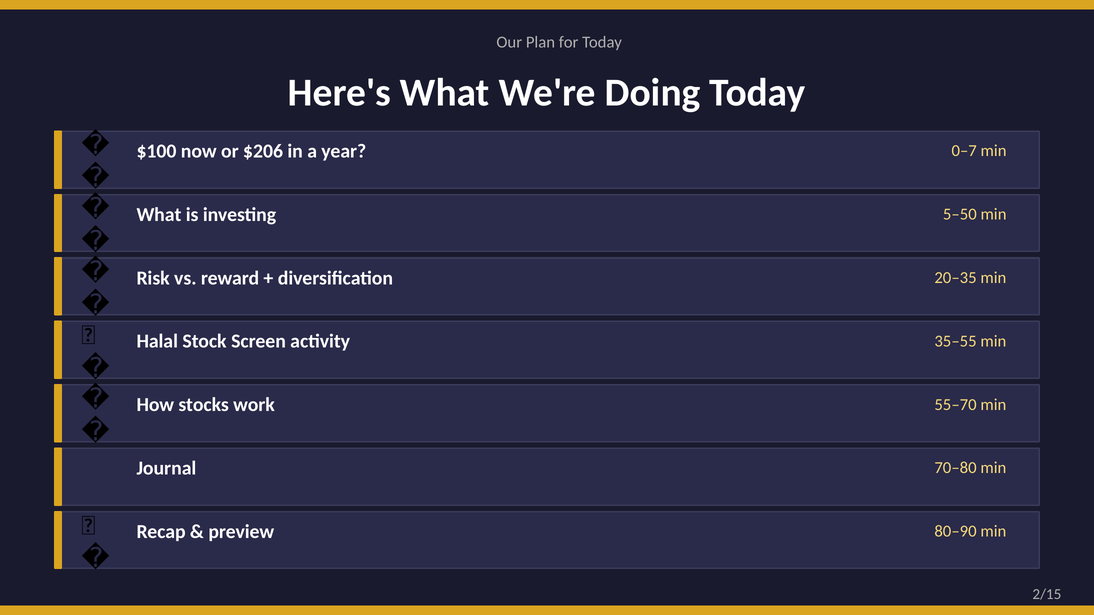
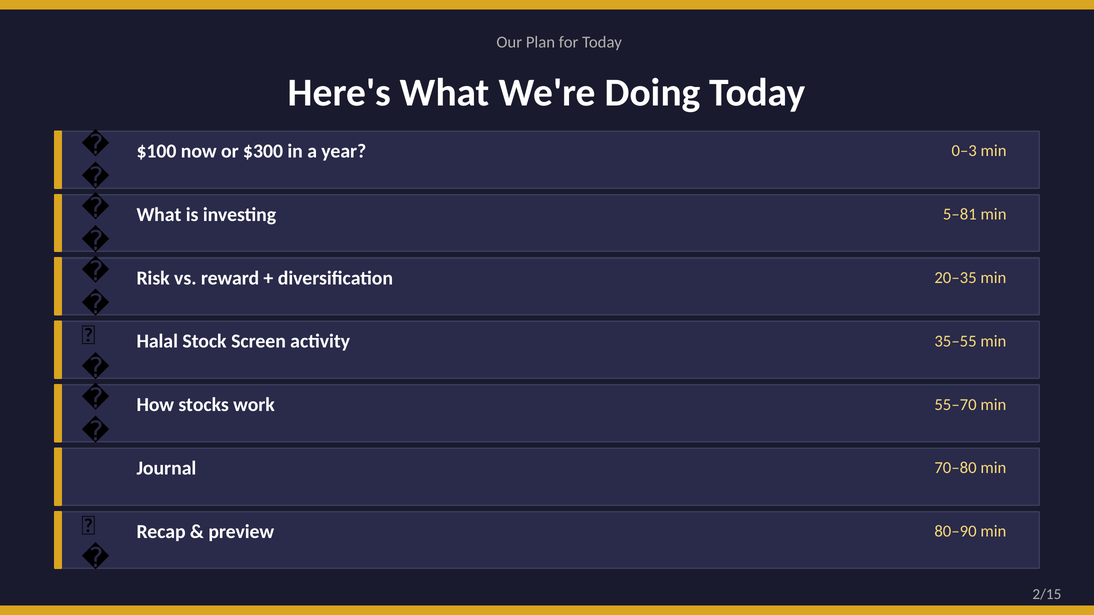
$206: $206 -> $300
0–7: 0–7 -> 0–3
5–50: 5–50 -> 5–81
